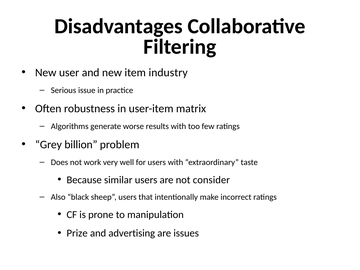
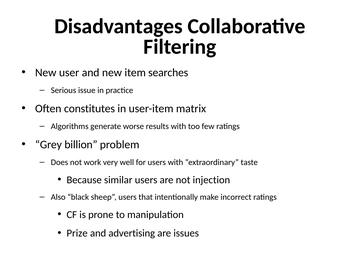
industry: industry -> searches
robustness: robustness -> constitutes
consider: consider -> injection
